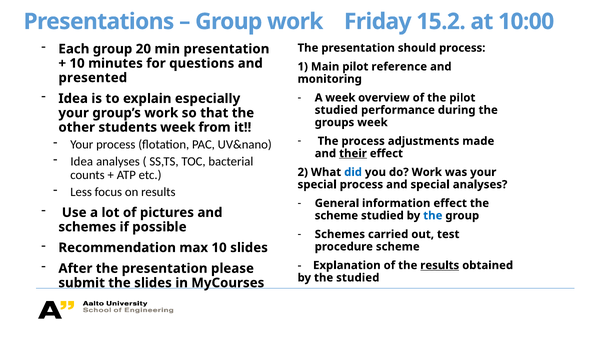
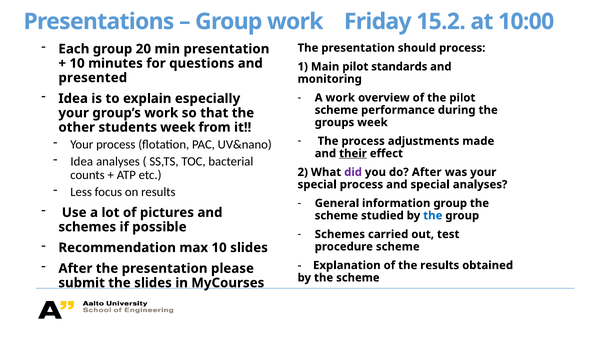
reference: reference -> standards
A week: week -> work
studied at (336, 110): studied -> scheme
did colour: blue -> purple
do Work: Work -> After
information effect: effect -> group
results at (440, 265) underline: present -> none
by the studied: studied -> scheme
